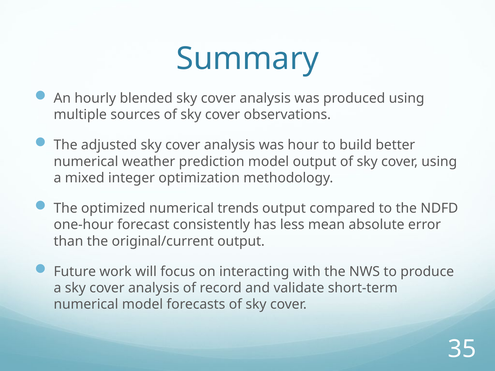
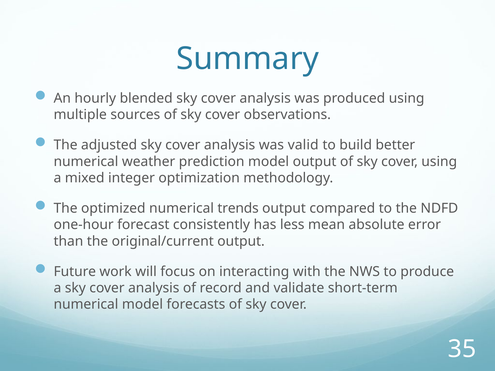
hour: hour -> valid
